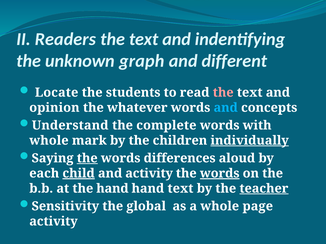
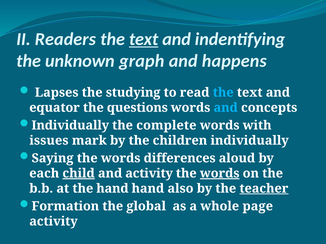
text at (144, 39) underline: none -> present
different: different -> happens
Locate: Locate -> Lapses
students: students -> studying
the at (223, 93) colour: pink -> light blue
opinion: opinion -> equator
whatever: whatever -> questions
Understand at (70, 126): Understand -> Individually
whole at (49, 141): whole -> issues
individually at (250, 141) underline: present -> none
the at (87, 158) underline: present -> none
hand text: text -> also
Sensitivity: Sensitivity -> Formation
